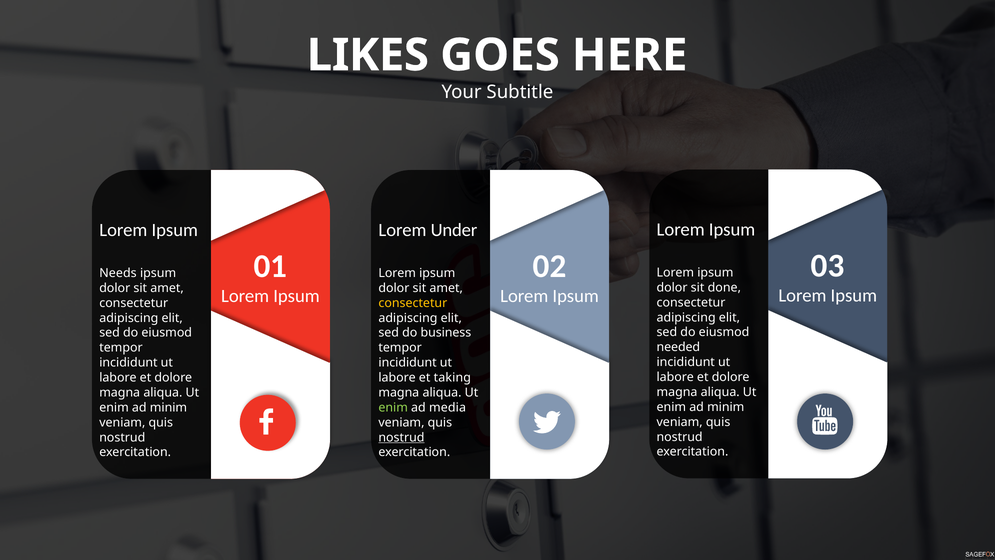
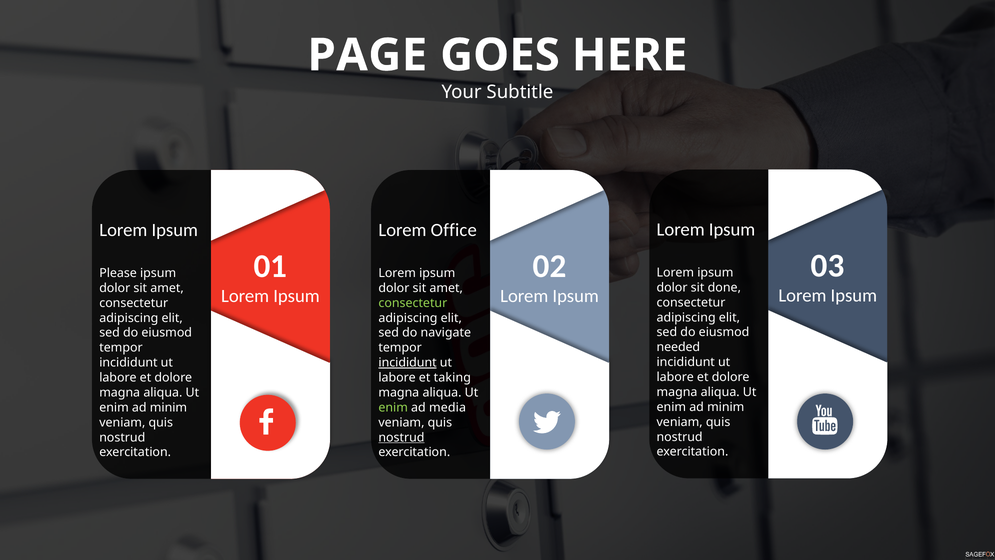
LIKES: LIKES -> PAGE
Under: Under -> Office
Needs: Needs -> Please
consectetur at (413, 303) colour: yellow -> light green
business: business -> navigate
incididunt at (408, 363) underline: none -> present
